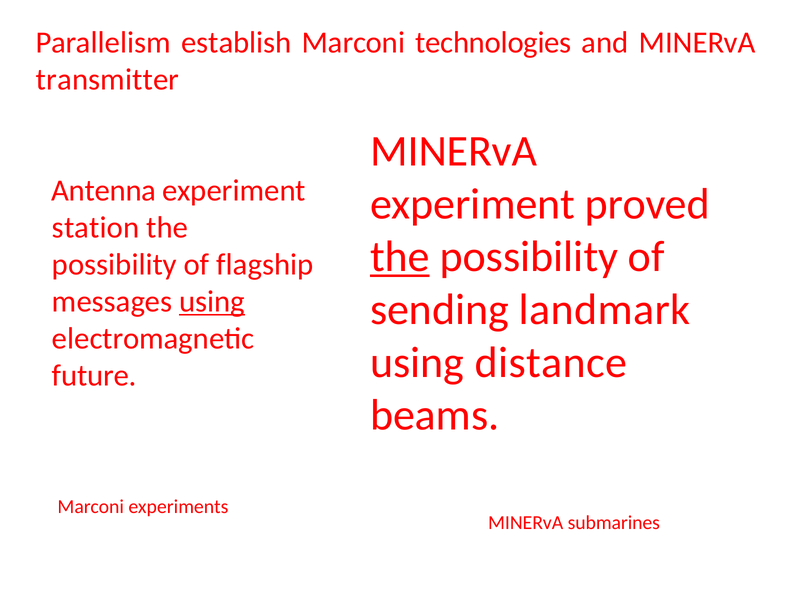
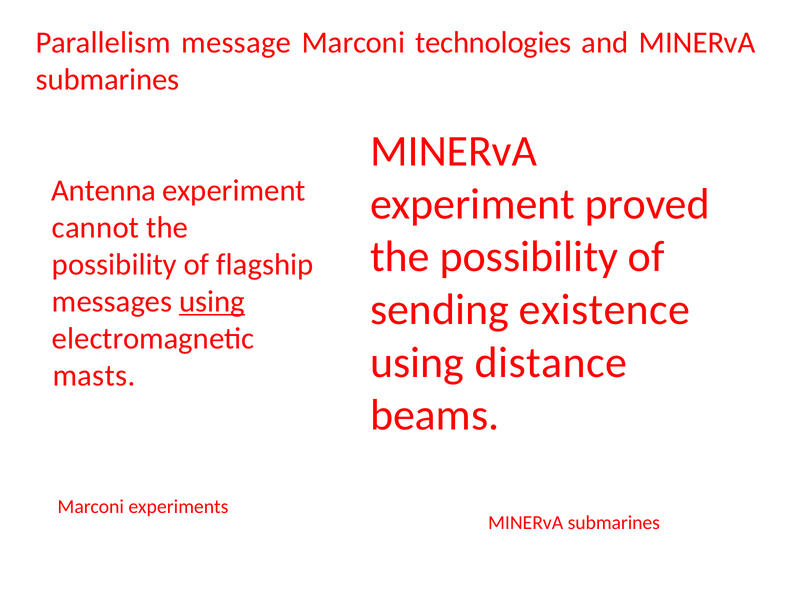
establish: establish -> message
transmitter at (108, 79): transmitter -> submarines
station: station -> cannot
the at (400, 257) underline: present -> none
landmark: landmark -> existence
future: future -> masts
